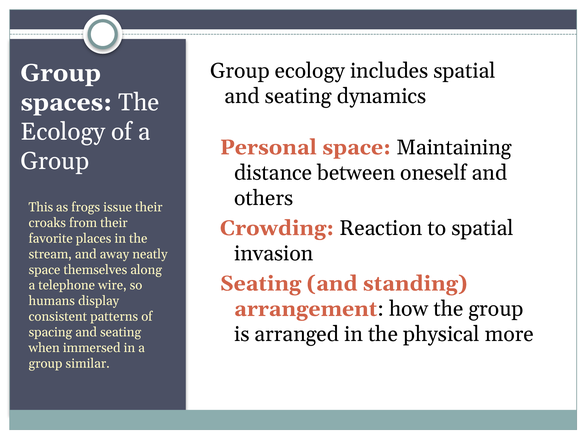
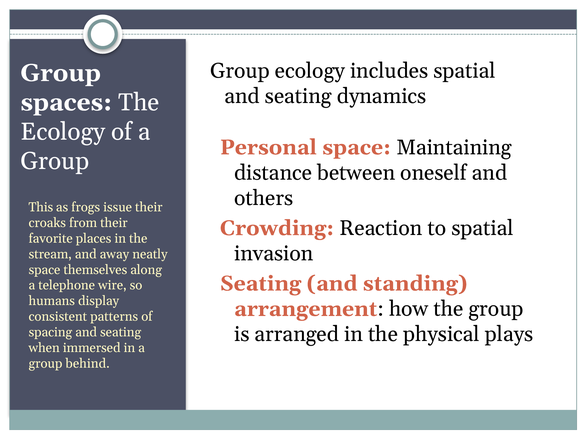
more: more -> plays
similar: similar -> behind
